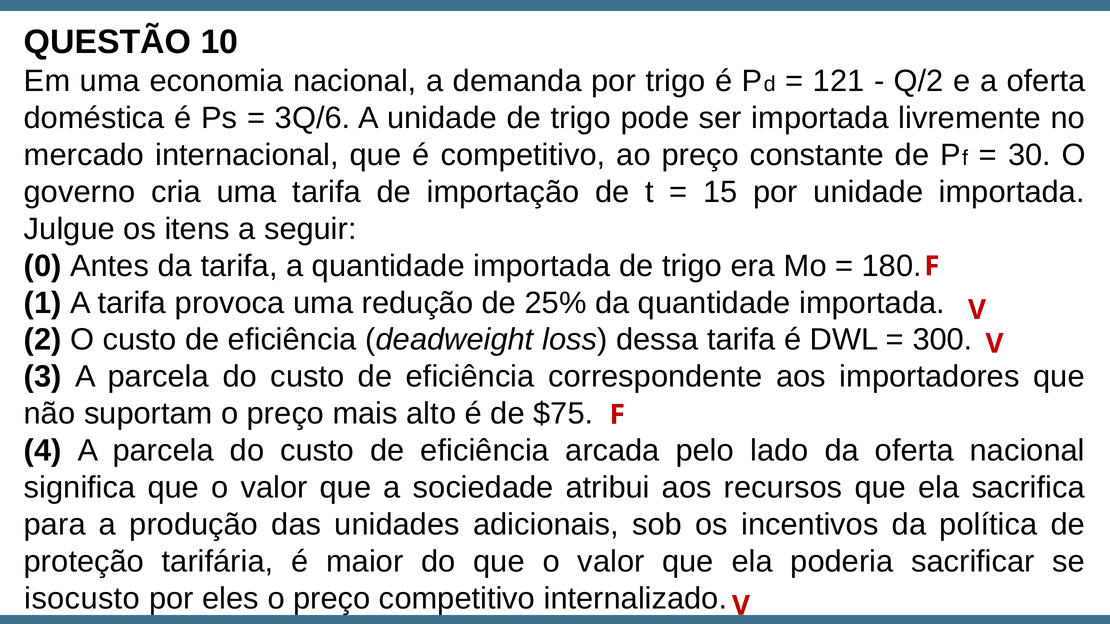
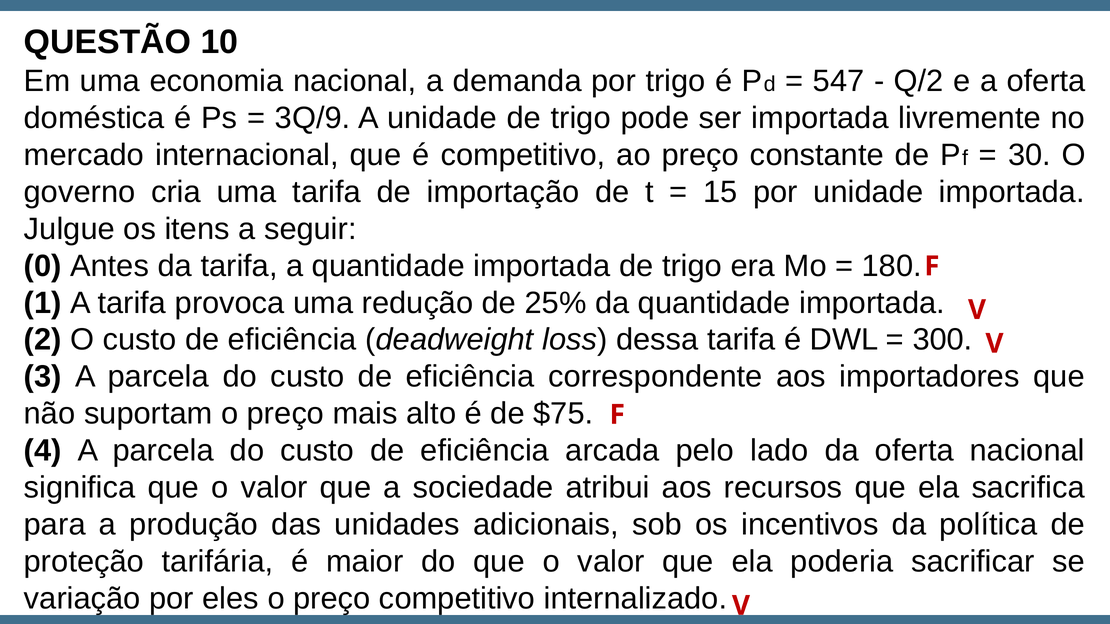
121: 121 -> 547
3Q/6: 3Q/6 -> 3Q/9
isocusto: isocusto -> variação
